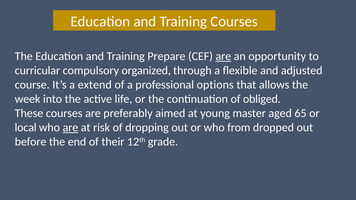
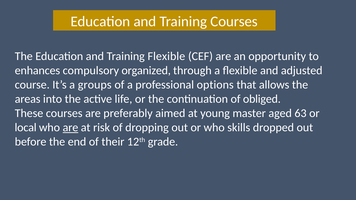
Training Prepare: Prepare -> Flexible
are at (223, 56) underline: present -> none
curricular: curricular -> enhances
extend: extend -> groups
week: week -> areas
65: 65 -> 63
from: from -> skills
